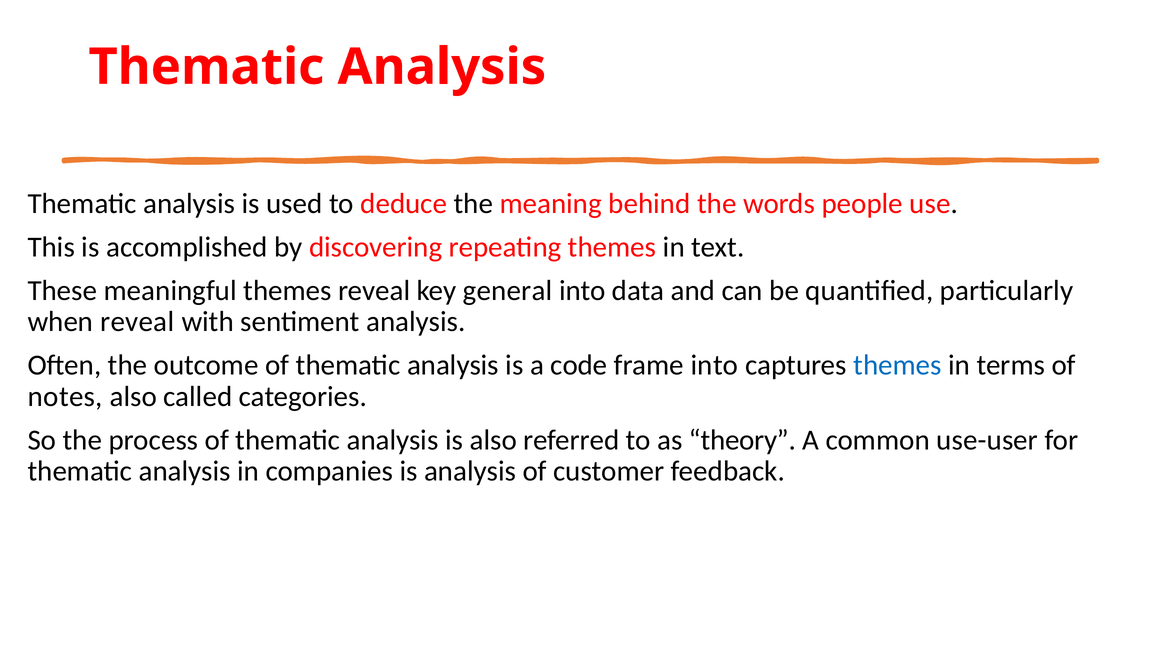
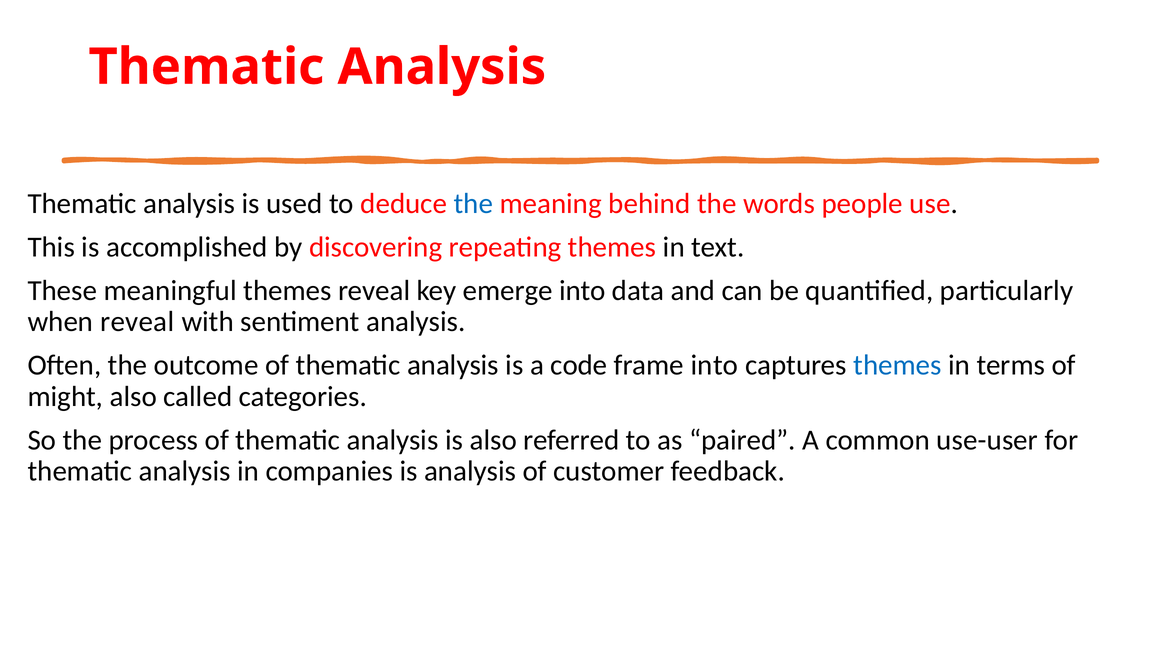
the at (473, 204) colour: black -> blue
general: general -> emerge
notes: notes -> might
theory: theory -> paired
